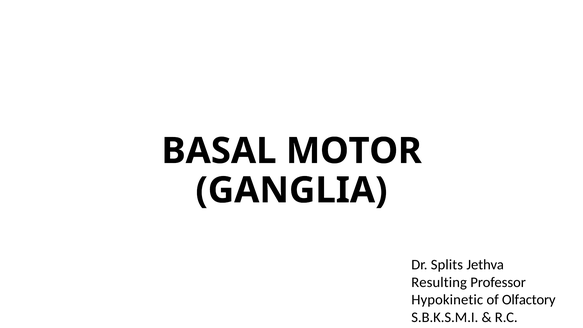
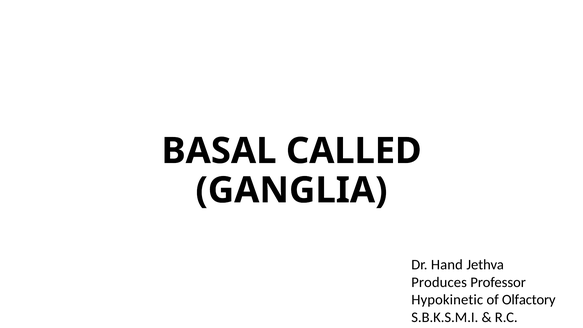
MOTOR: MOTOR -> CALLED
Splits: Splits -> Hand
Resulting: Resulting -> Produces
